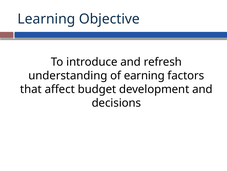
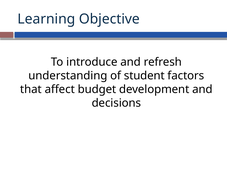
earning: earning -> student
